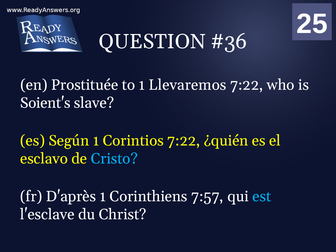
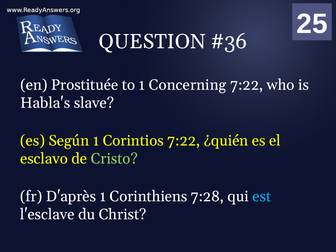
Llevaremos: Llevaremos -> Concerning
Soient's: Soient's -> Habla's
Cristo colour: light blue -> light green
7:57: 7:57 -> 7:28
